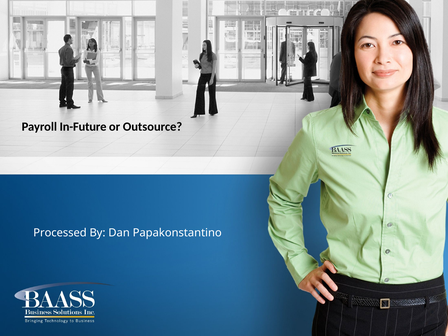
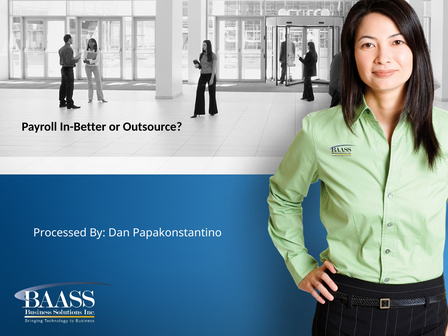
In-Future: In-Future -> In-Better
